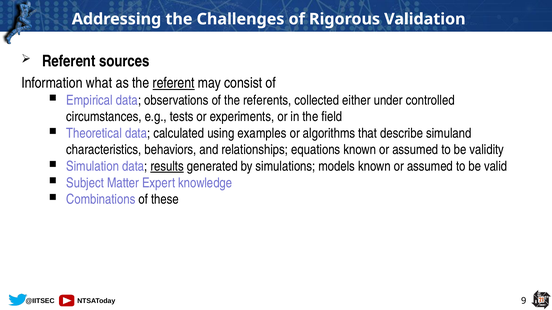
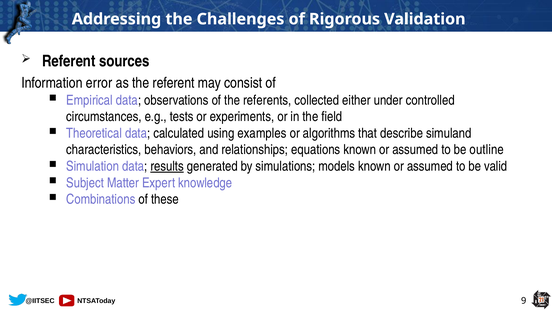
what: what -> error
referent at (174, 83) underline: present -> none
validity: validity -> outline
